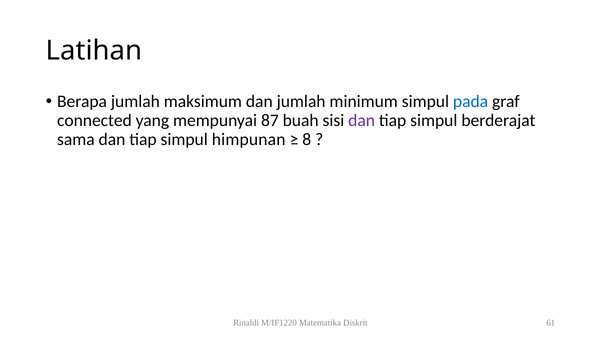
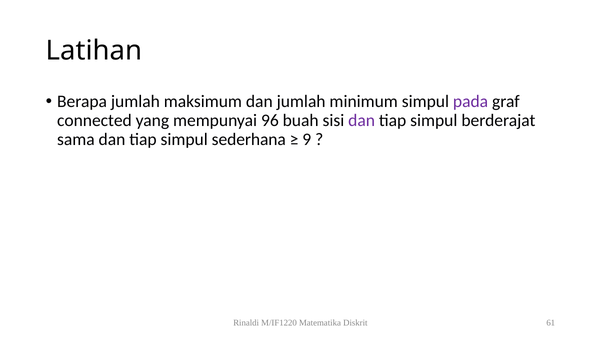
pada colour: blue -> purple
87: 87 -> 96
himpunan: himpunan -> sederhana
8: 8 -> 9
